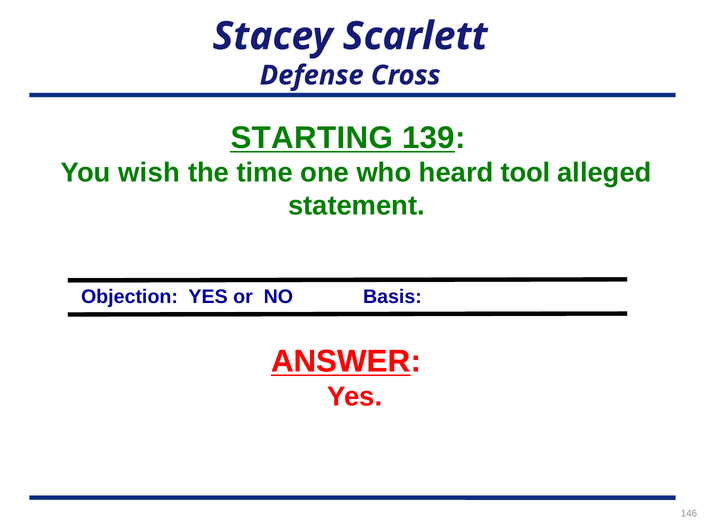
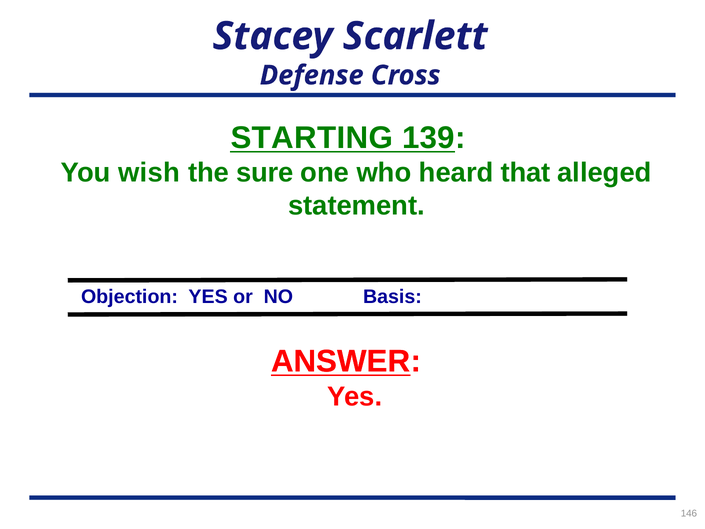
time: time -> sure
tool: tool -> that
